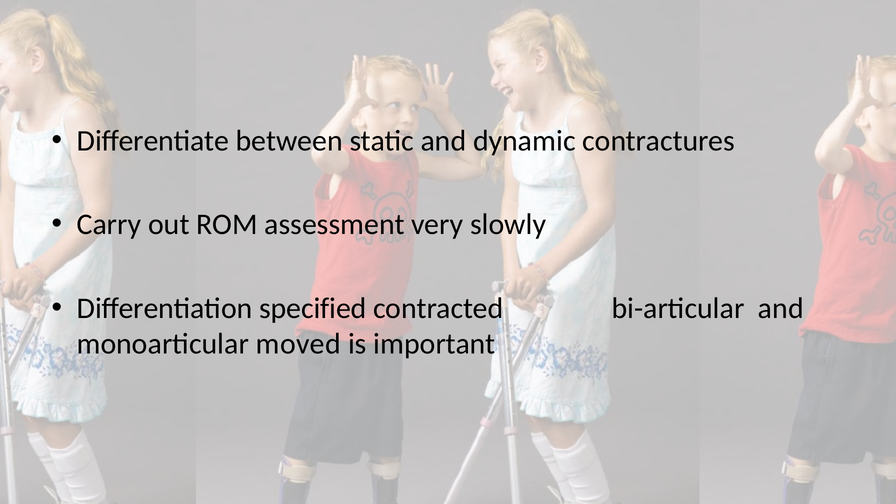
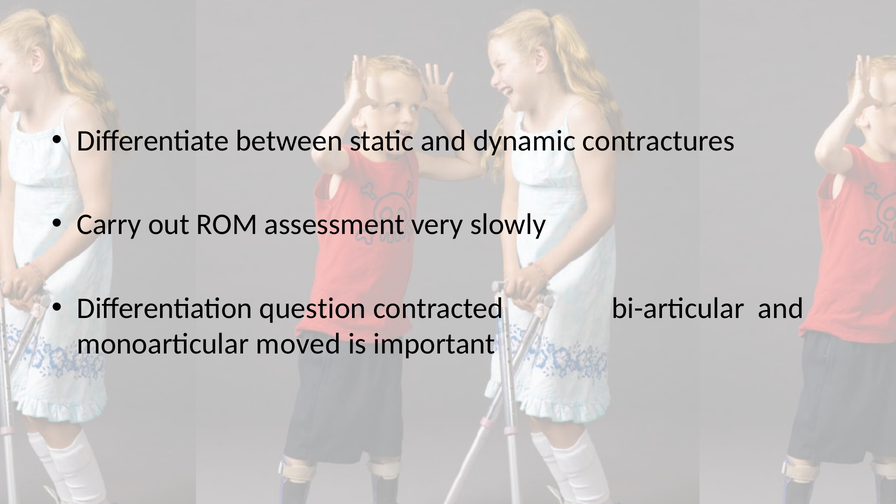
specified: specified -> question
